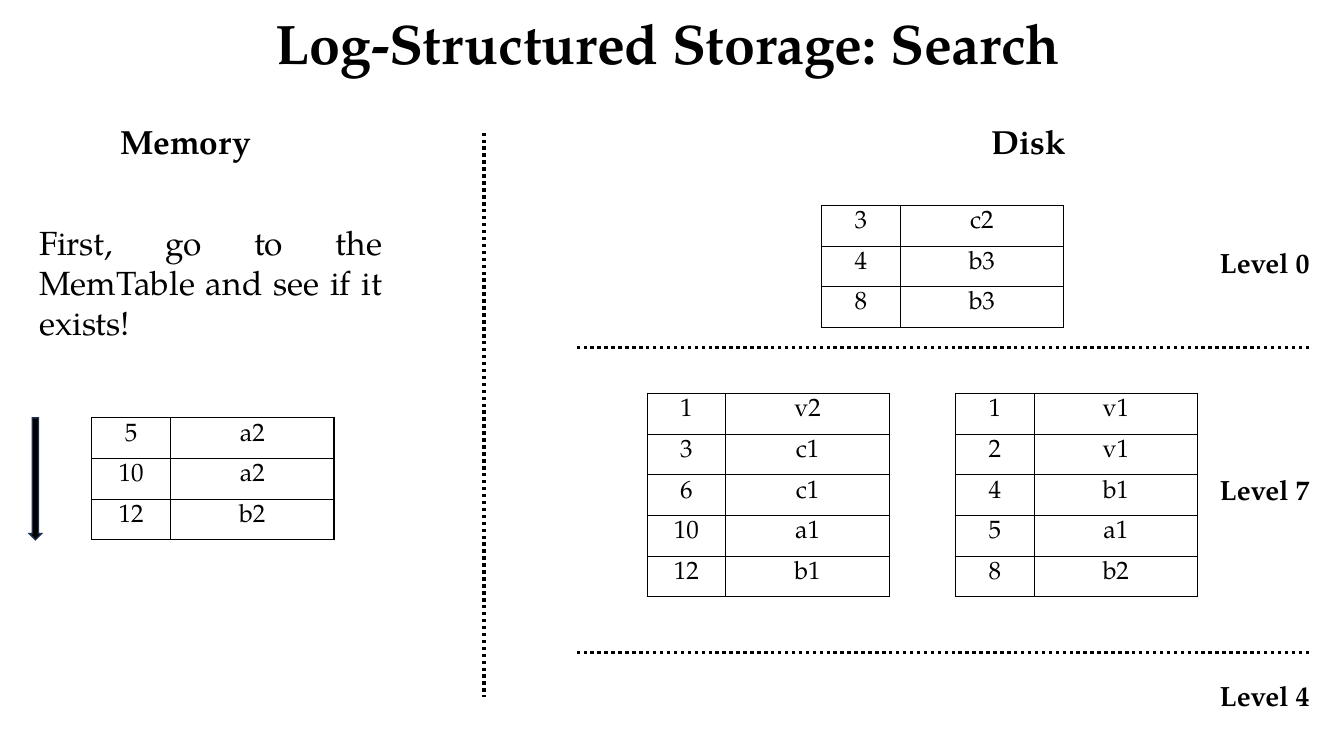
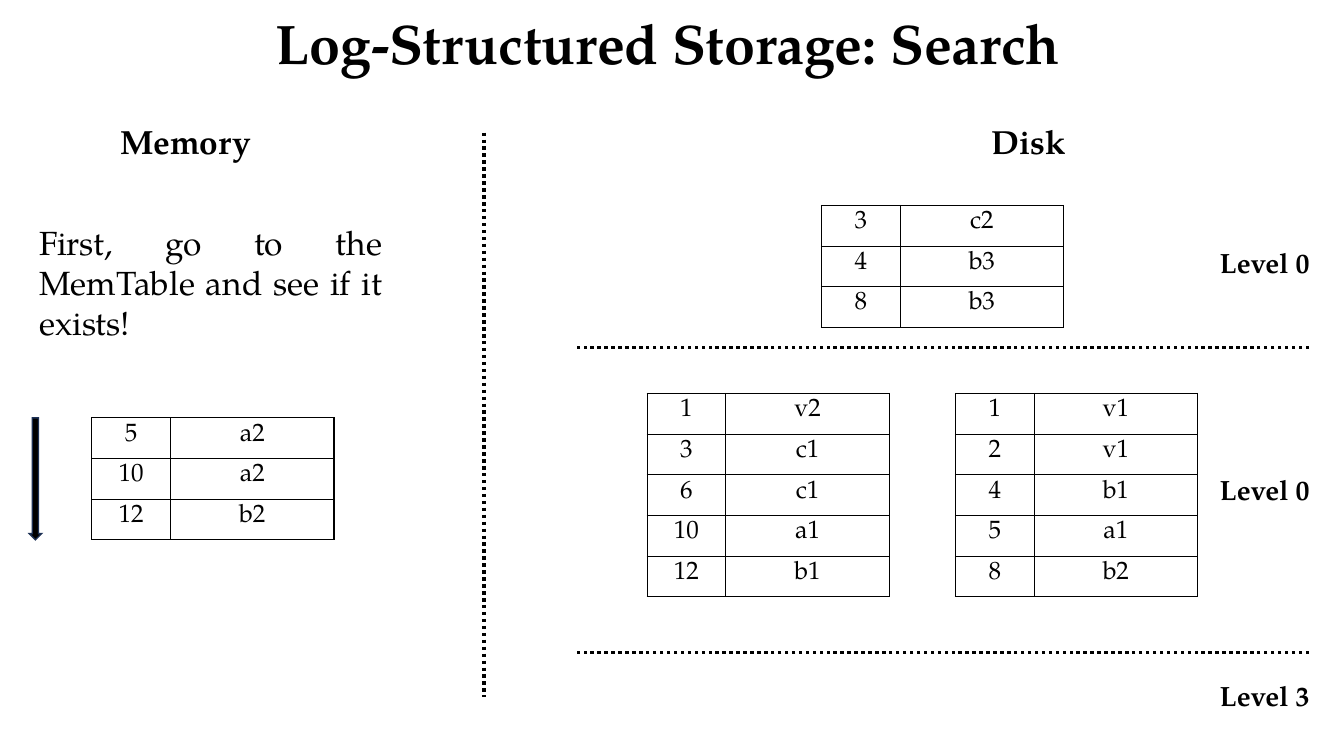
7 at (1303, 491): 7 -> 0
Level 4: 4 -> 3
